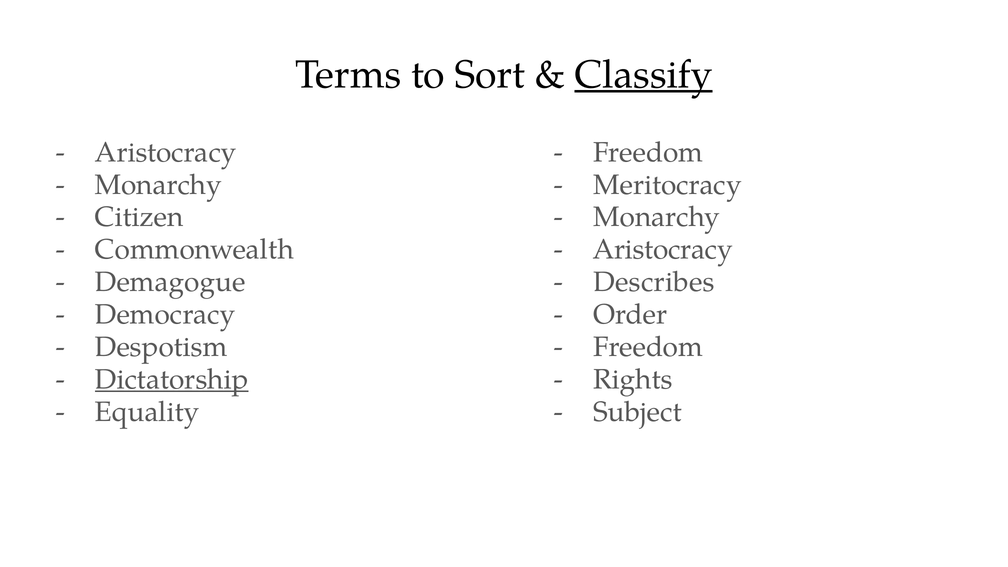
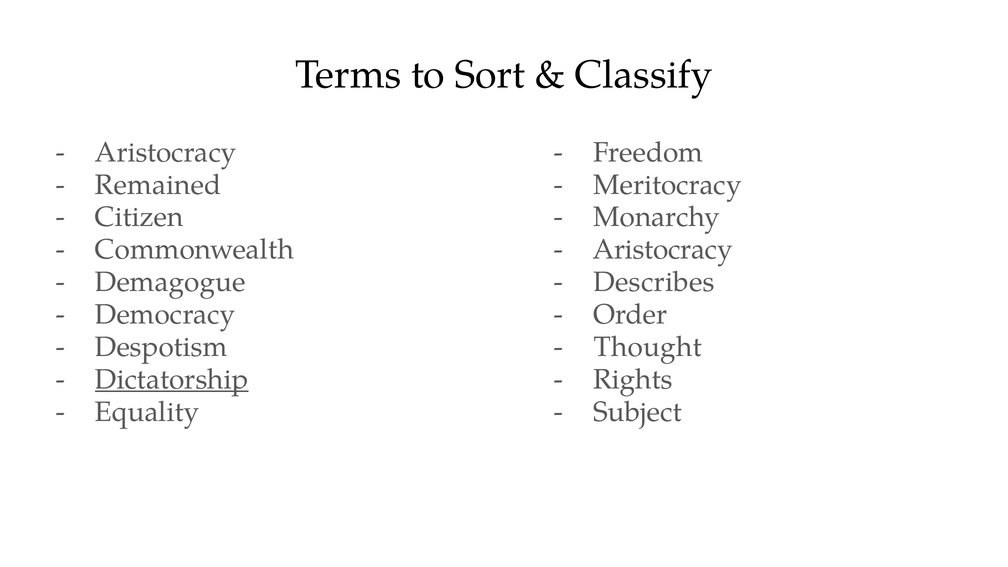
Classify underline: present -> none
Monarchy at (158, 185): Monarchy -> Remained
Freedom at (648, 347): Freedom -> Thought
